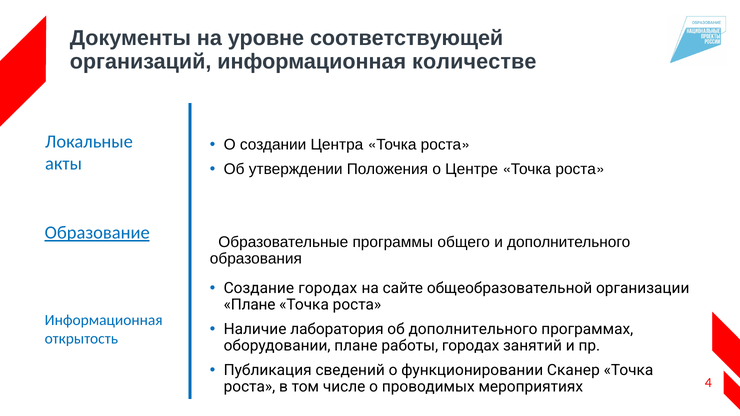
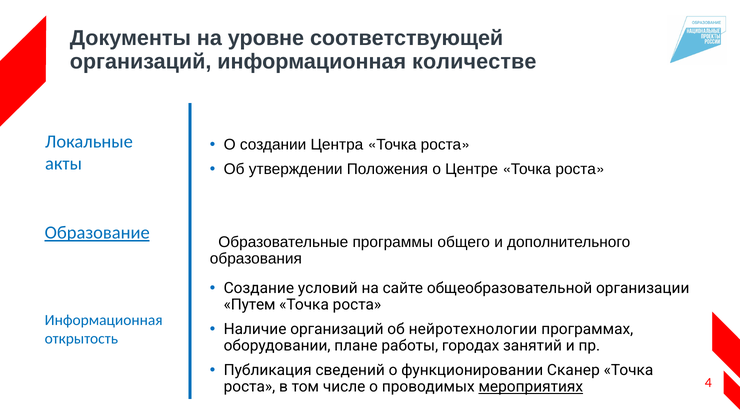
Создание городах: городах -> условий
Плане at (250, 305): Плане -> Путем
Наличие лаборатория: лаборатория -> организаций
об дополнительного: дополнительного -> нейротехнологии
мероприятиях underline: none -> present
